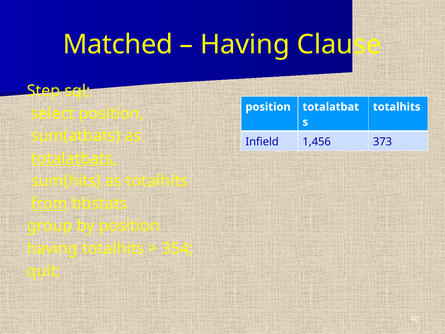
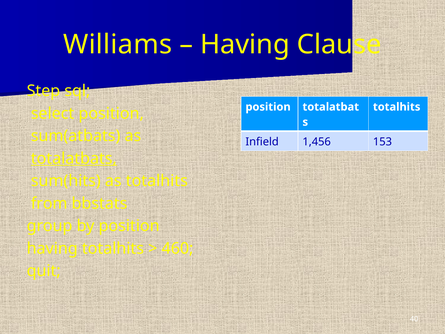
Matched: Matched -> Williams
373: 373 -> 153
from underline: present -> none
354: 354 -> 460
